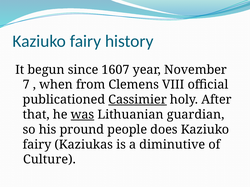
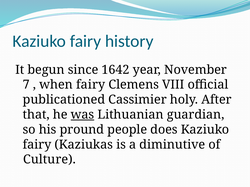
1607: 1607 -> 1642
when from: from -> fairy
Cassimier underline: present -> none
